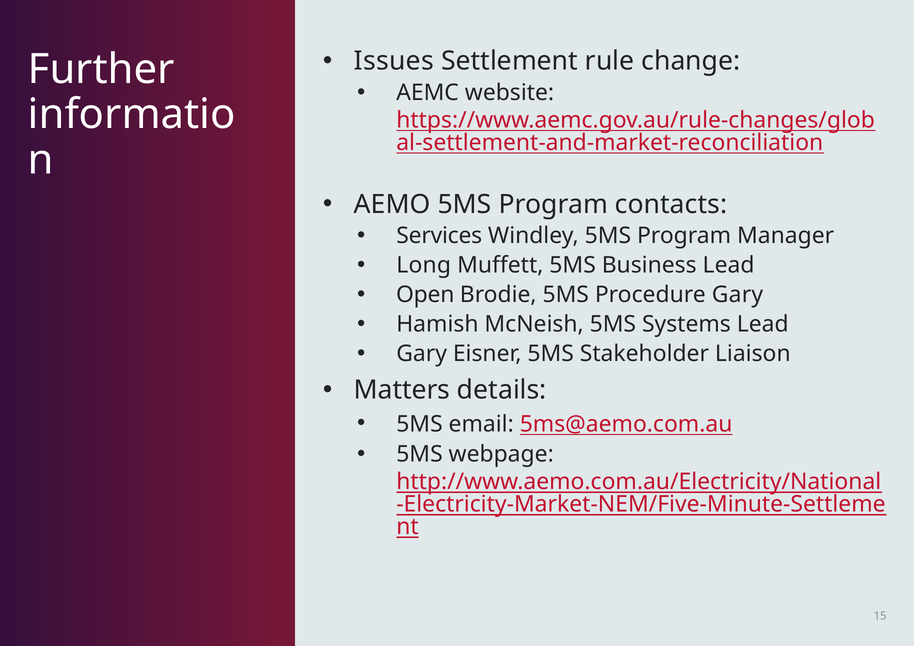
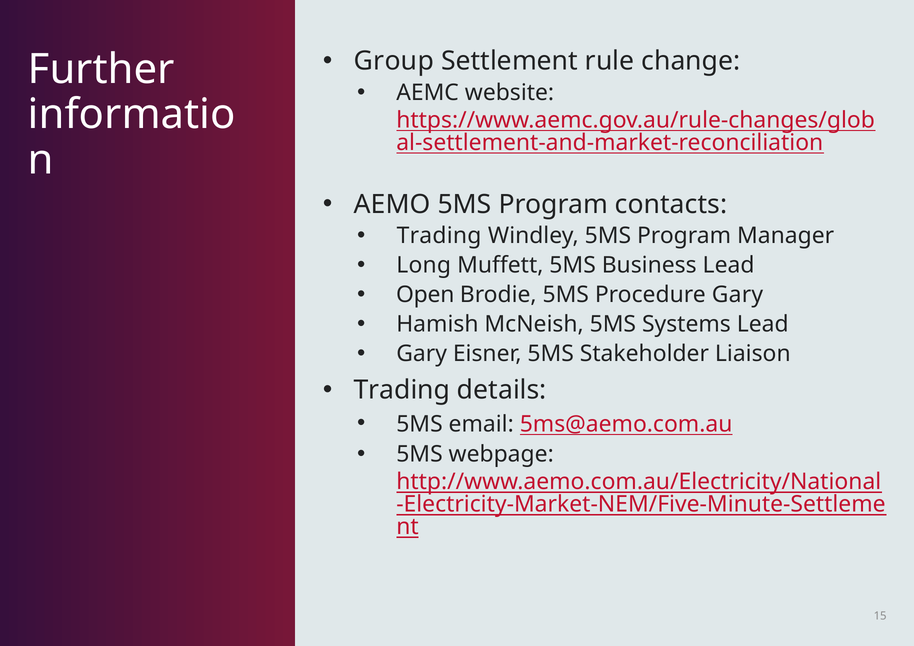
Issues: Issues -> Group
Services at (439, 236): Services -> Trading
Matters at (402, 390): Matters -> Trading
